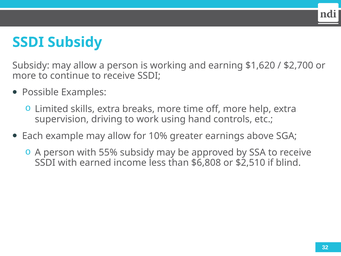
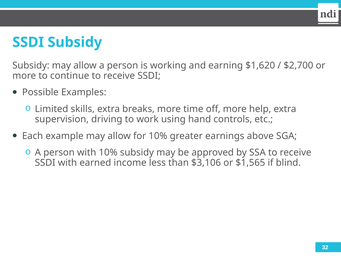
with 55%: 55% -> 10%
$6,808: $6,808 -> $3,106
$2,510: $2,510 -> $1,565
